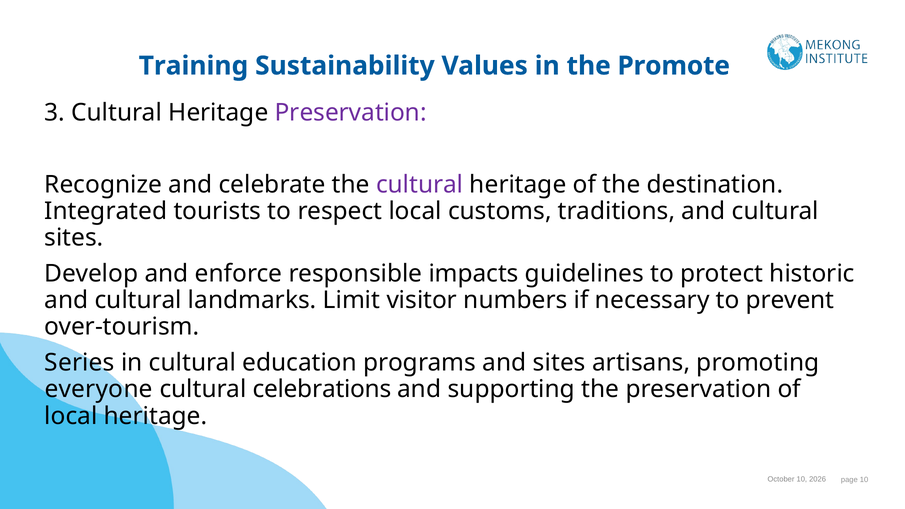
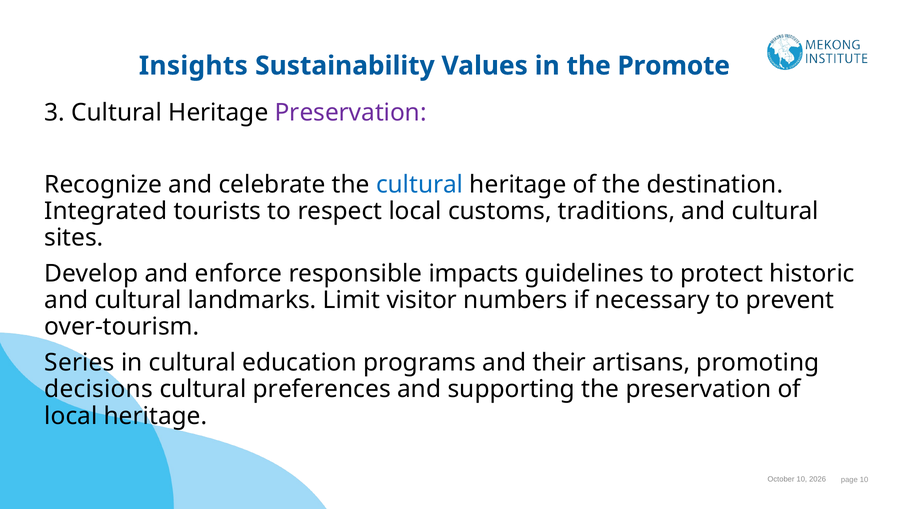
Training: Training -> Insights
cultural at (420, 185) colour: purple -> blue
and sites: sites -> their
everyone: everyone -> decisions
celebrations: celebrations -> preferences
